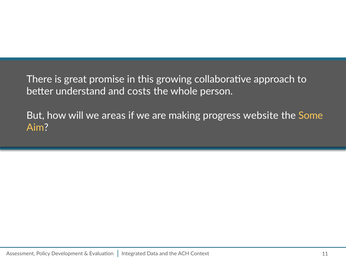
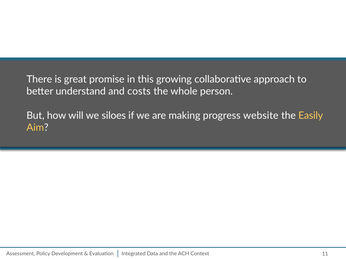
areas: areas -> siloes
Some: Some -> Easily
